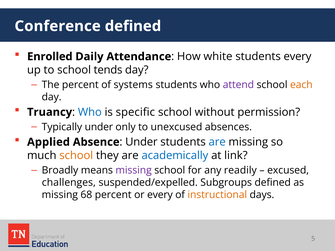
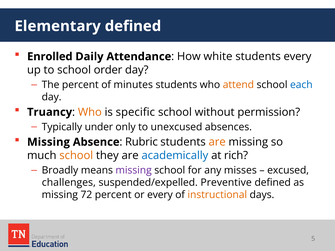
Conference: Conference -> Elementary
tends: tends -> order
systems: systems -> minutes
attend colour: purple -> orange
each colour: orange -> blue
Who at (90, 112) colour: blue -> orange
Applied at (49, 142): Applied -> Missing
Absence Under: Under -> Rubric
are at (217, 142) colour: blue -> orange
link: link -> rich
readily: readily -> misses
Subgroups: Subgroups -> Preventive
68: 68 -> 72
